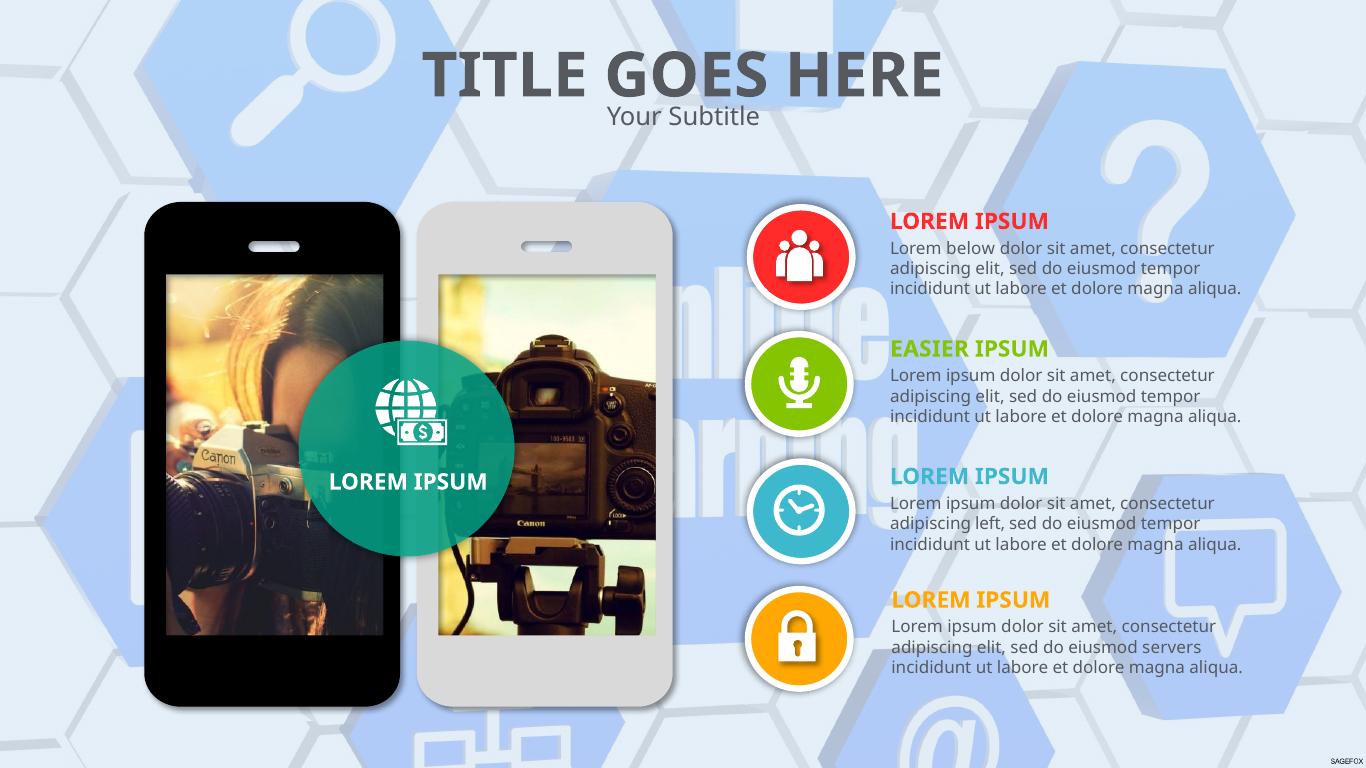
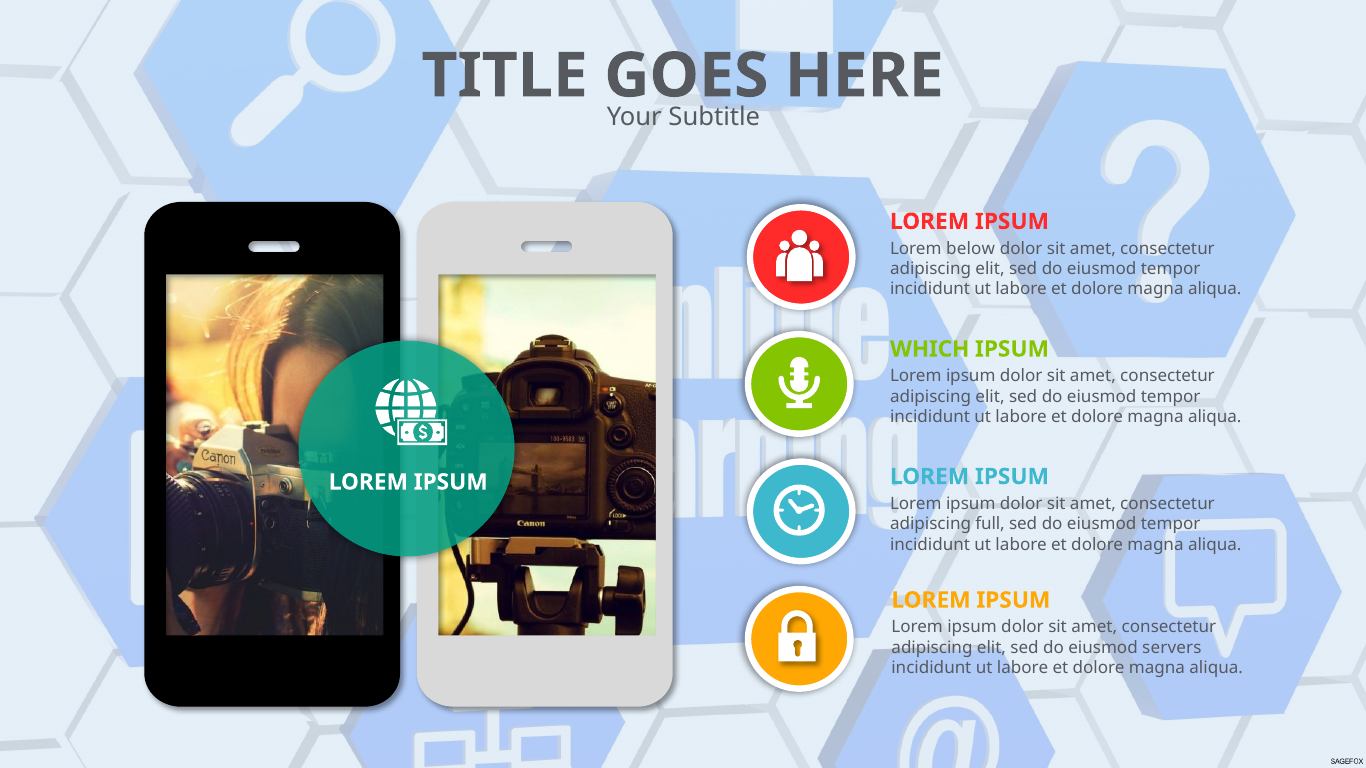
EASIER: EASIER -> WHICH
left: left -> full
